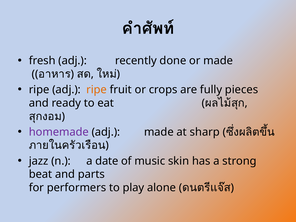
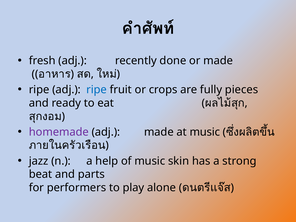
ripe at (97, 90) colour: orange -> blue
at sharp: sharp -> music
date: date -> help
